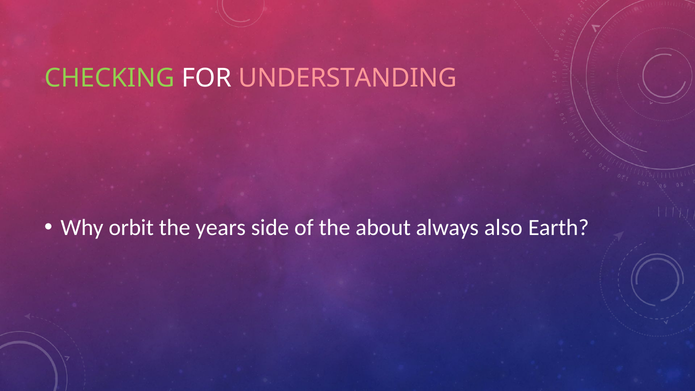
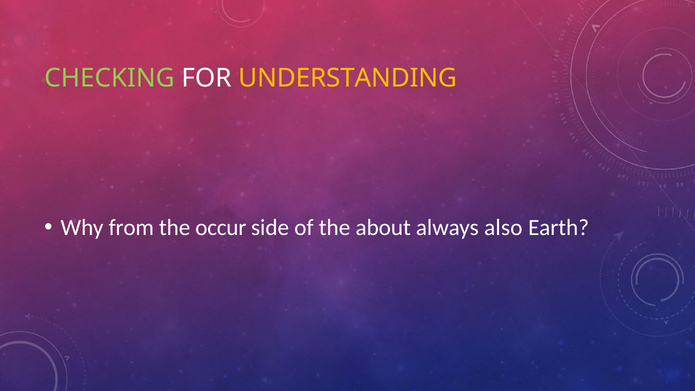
UNDERSTANDING colour: pink -> yellow
orbit: orbit -> from
years: years -> occur
